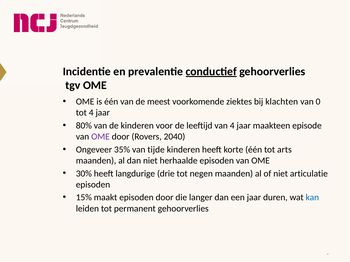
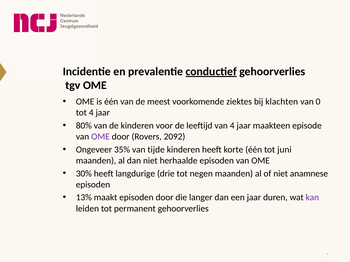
2040: 2040 -> 2092
arts: arts -> juni
articulatie: articulatie -> anamnese
15%: 15% -> 13%
kan colour: blue -> purple
